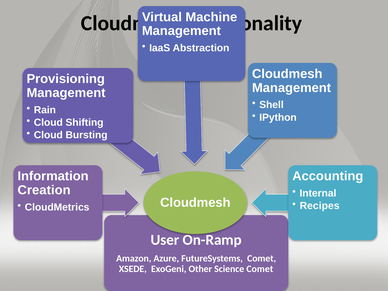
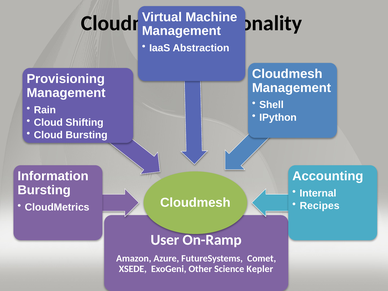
Creation at (44, 190): Creation -> Bursting
Science Comet: Comet -> Kepler
